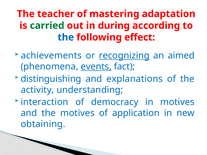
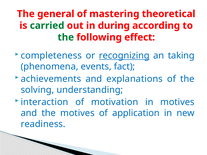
teacher: teacher -> general
adaptation: adaptation -> theoretical
the at (66, 37) colour: blue -> green
achievements: achievements -> completeness
aimed: aimed -> taking
events underline: present -> none
distinguishing: distinguishing -> achievements
activity: activity -> solving
democracy: democracy -> motivation
obtaining: obtaining -> readiness
